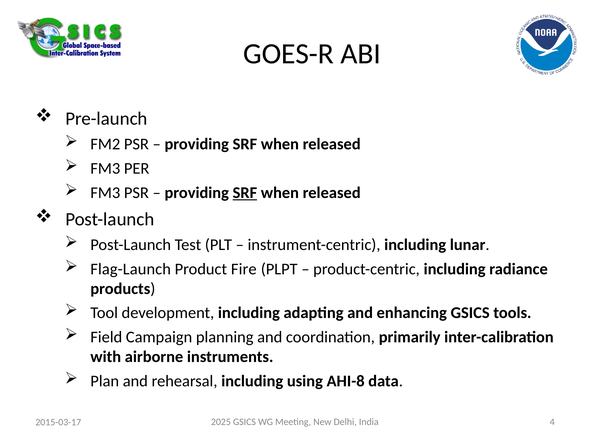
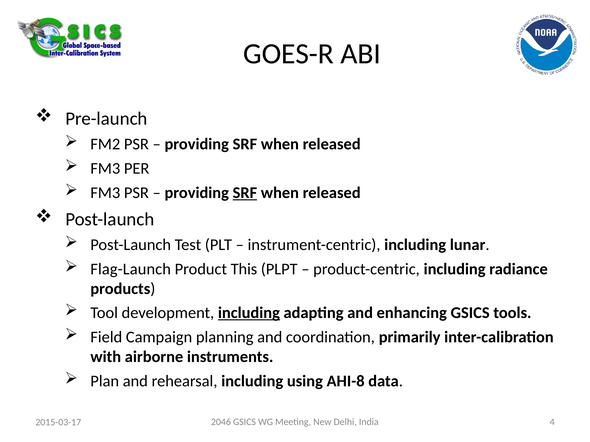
Fire: Fire -> This
including at (249, 313) underline: none -> present
2025: 2025 -> 2046
